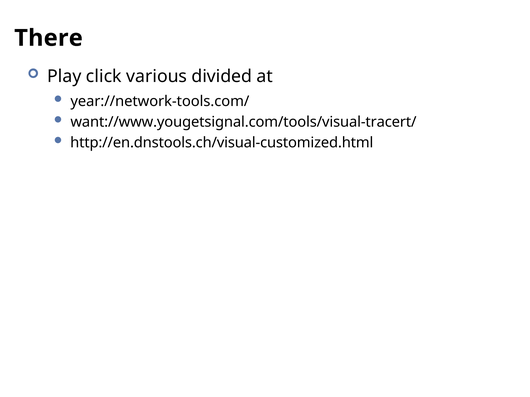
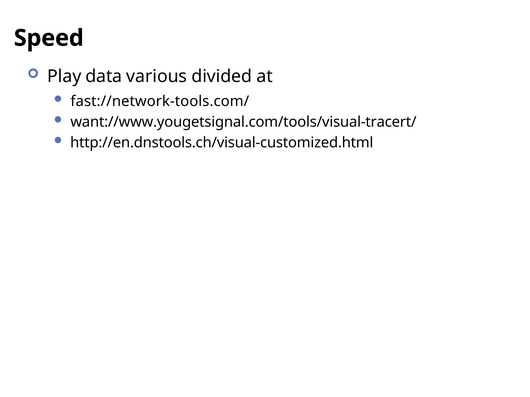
There: There -> Speed
click: click -> data
year://network-tools.com/: year://network-tools.com/ -> fast://network-tools.com/
